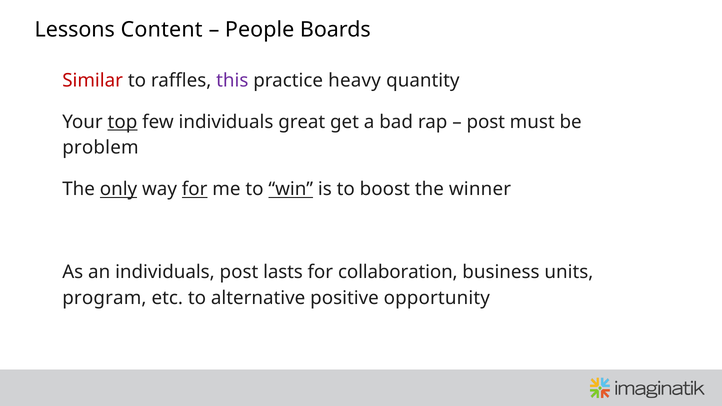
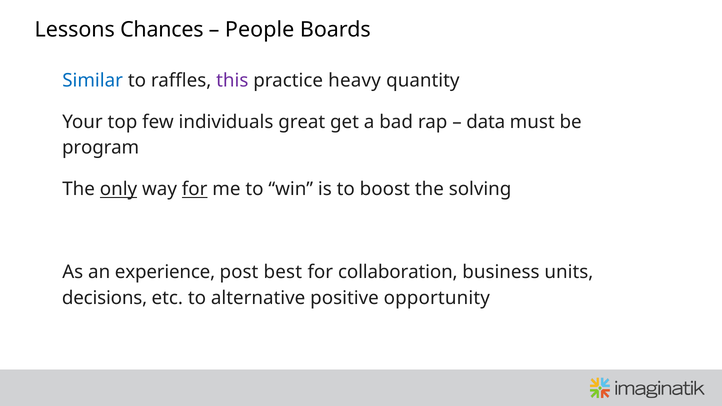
Content: Content -> Chances
Similar colour: red -> blue
top underline: present -> none
post at (486, 122): post -> data
problem: problem -> program
win underline: present -> none
winner: winner -> solving
an individuals: individuals -> experience
lasts: lasts -> best
program: program -> decisions
